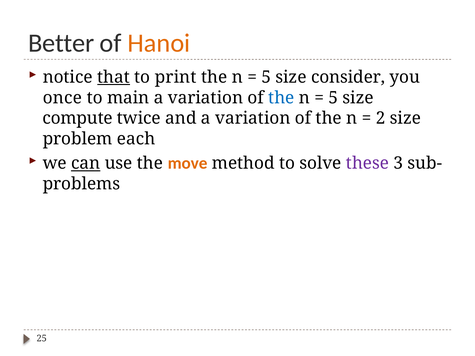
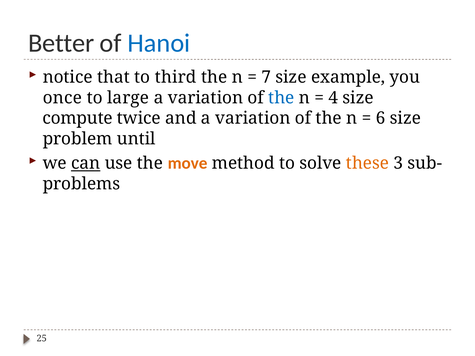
Hanoi colour: orange -> blue
that underline: present -> none
print: print -> third
5 at (266, 77): 5 -> 7
consider: consider -> example
main: main -> large
5 at (333, 98): 5 -> 4
2: 2 -> 6
each: each -> until
these colour: purple -> orange
